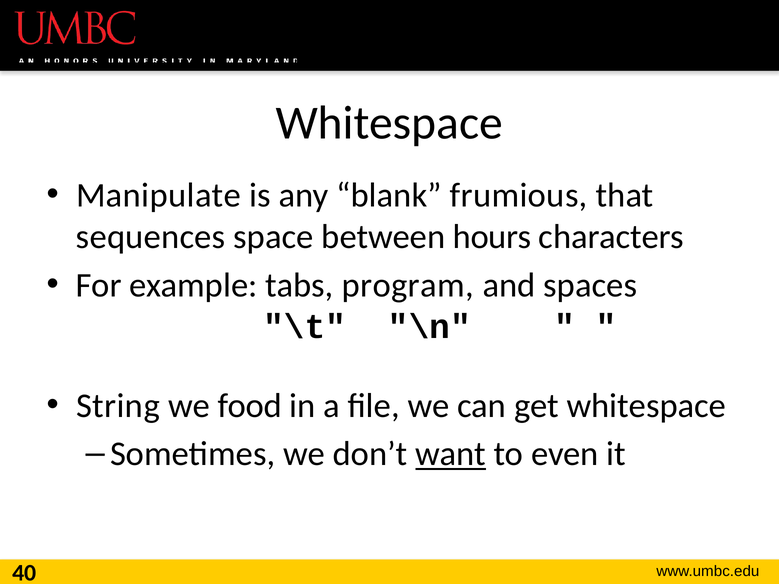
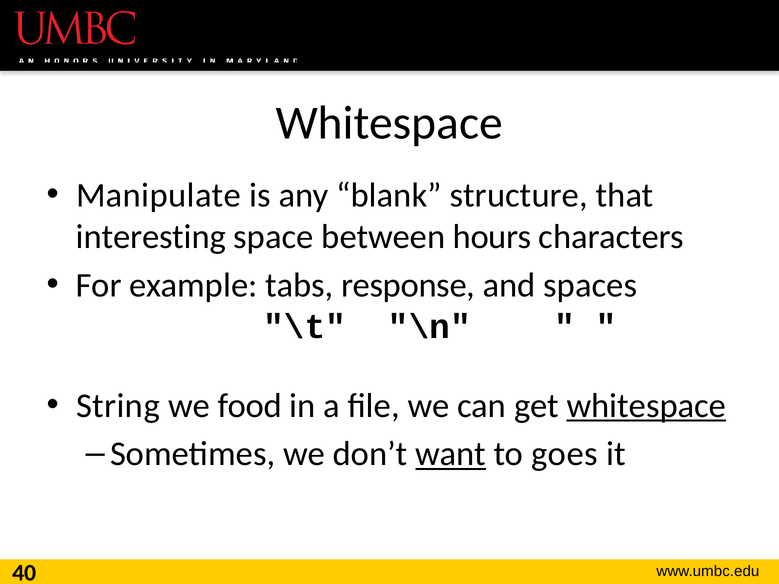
frumious: frumious -> structure
sequences: sequences -> interesting
program: program -> response
whitespace at (646, 406) underline: none -> present
even: even -> goes
